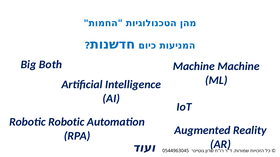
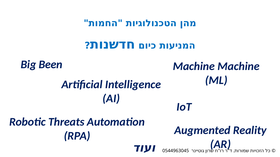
Both: Both -> Been
Robotic Robotic: Robotic -> Threats
